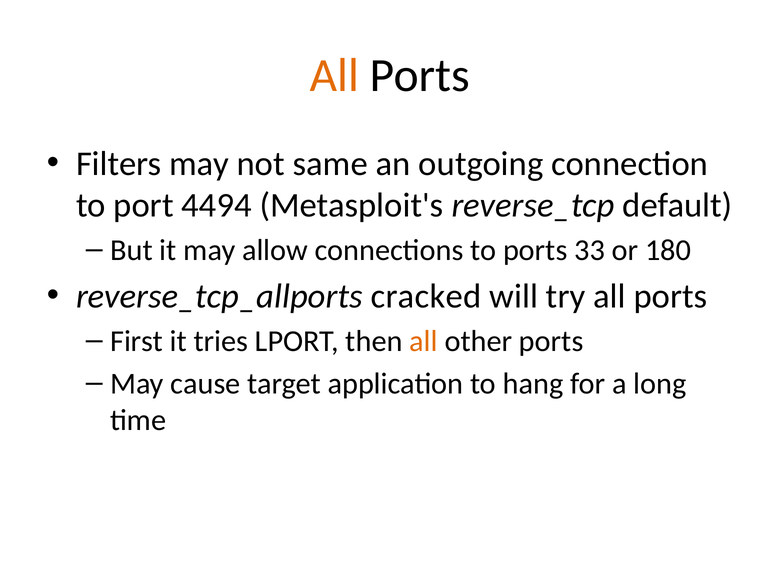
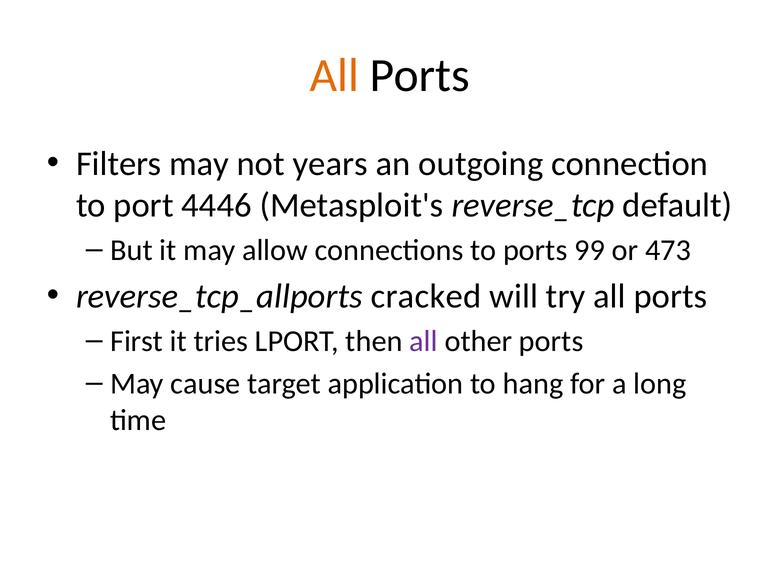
same: same -> years
4494: 4494 -> 4446
33: 33 -> 99
180: 180 -> 473
all at (424, 341) colour: orange -> purple
